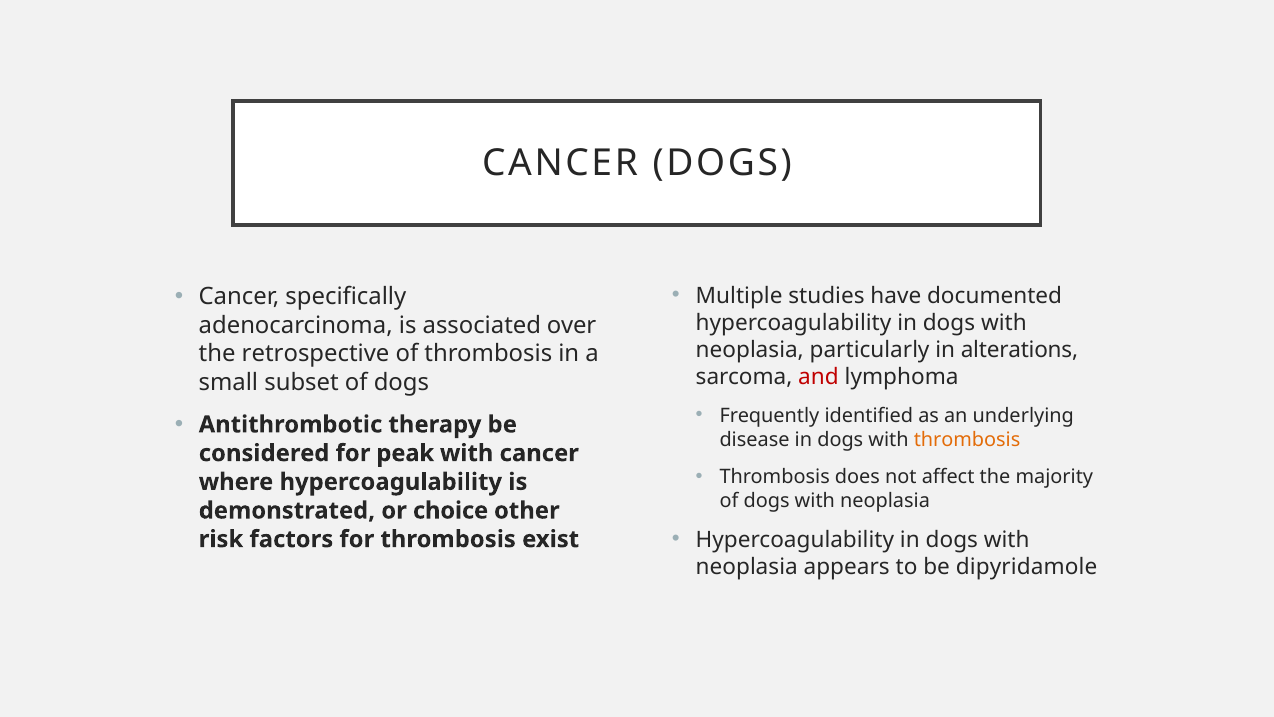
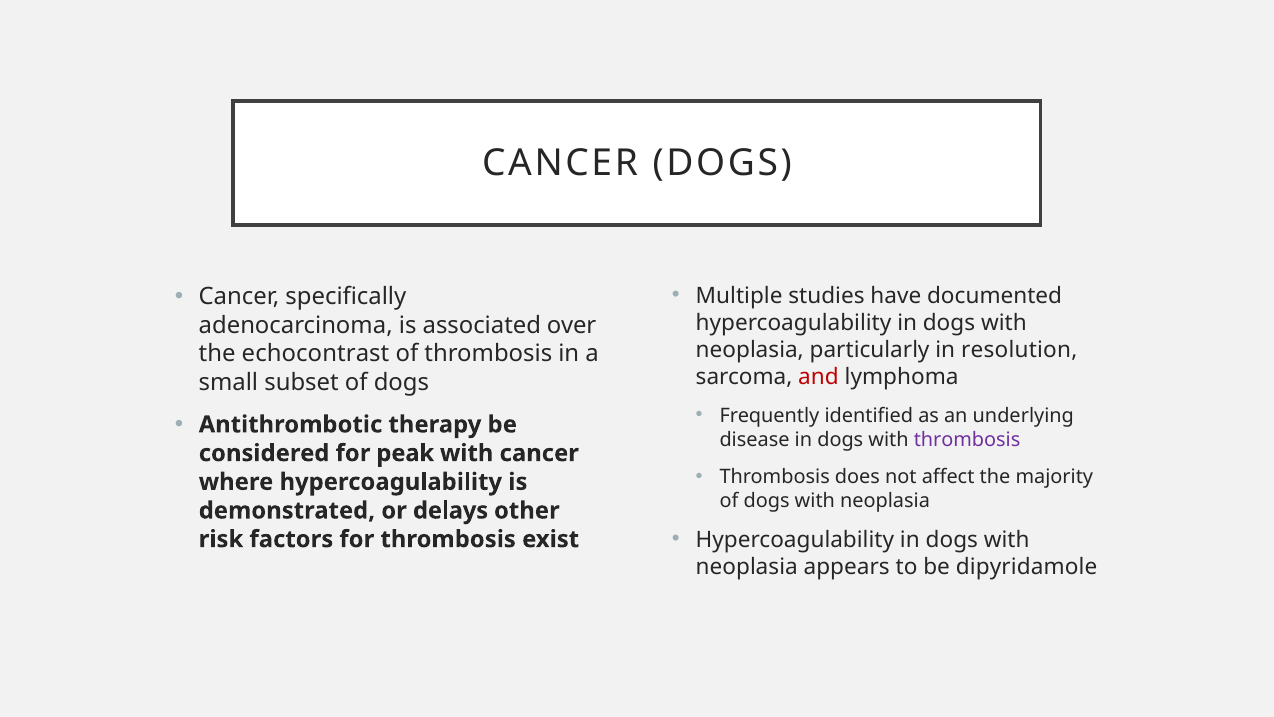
alterations: alterations -> resolution
retrospective: retrospective -> echocontrast
thrombosis at (967, 439) colour: orange -> purple
choice: choice -> delays
